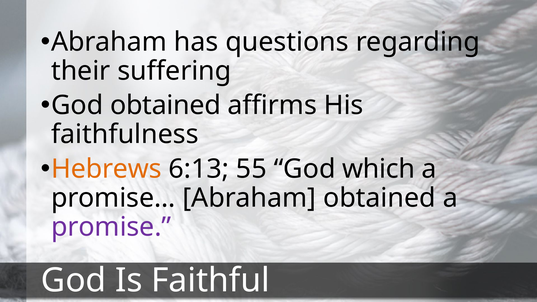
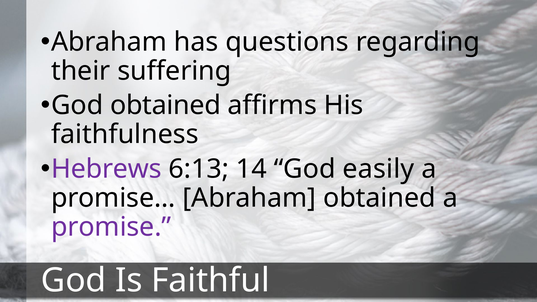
Hebrews colour: orange -> purple
55: 55 -> 14
which: which -> easily
